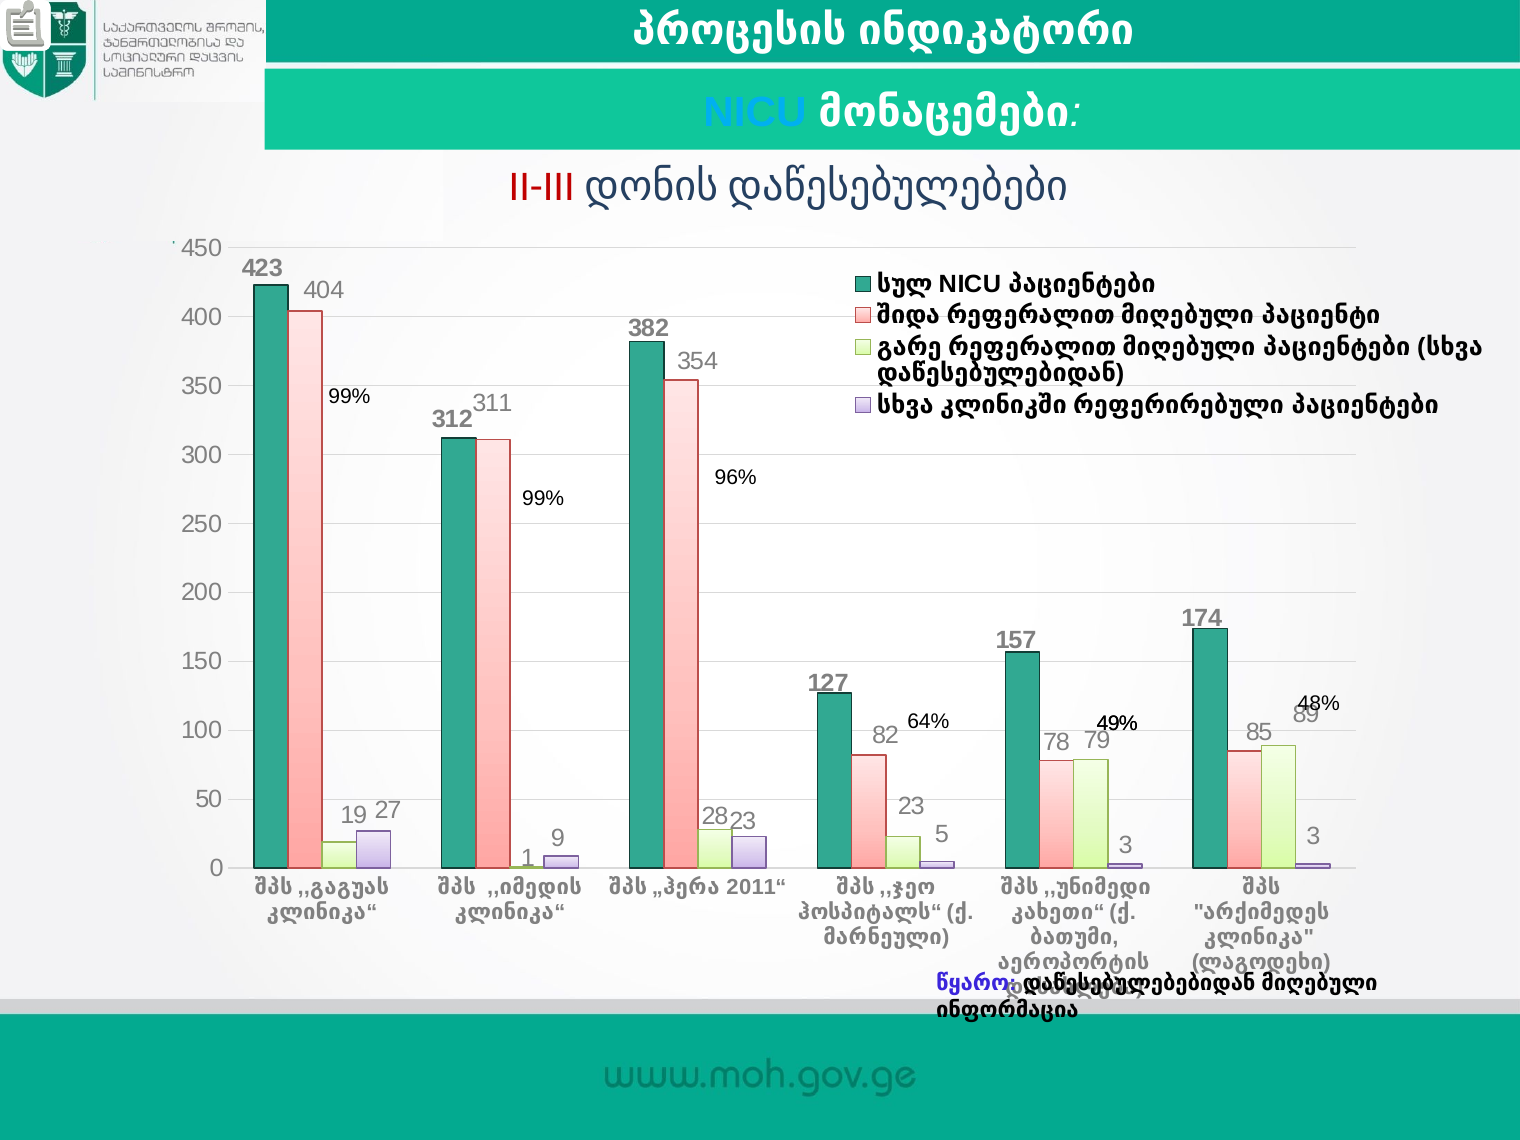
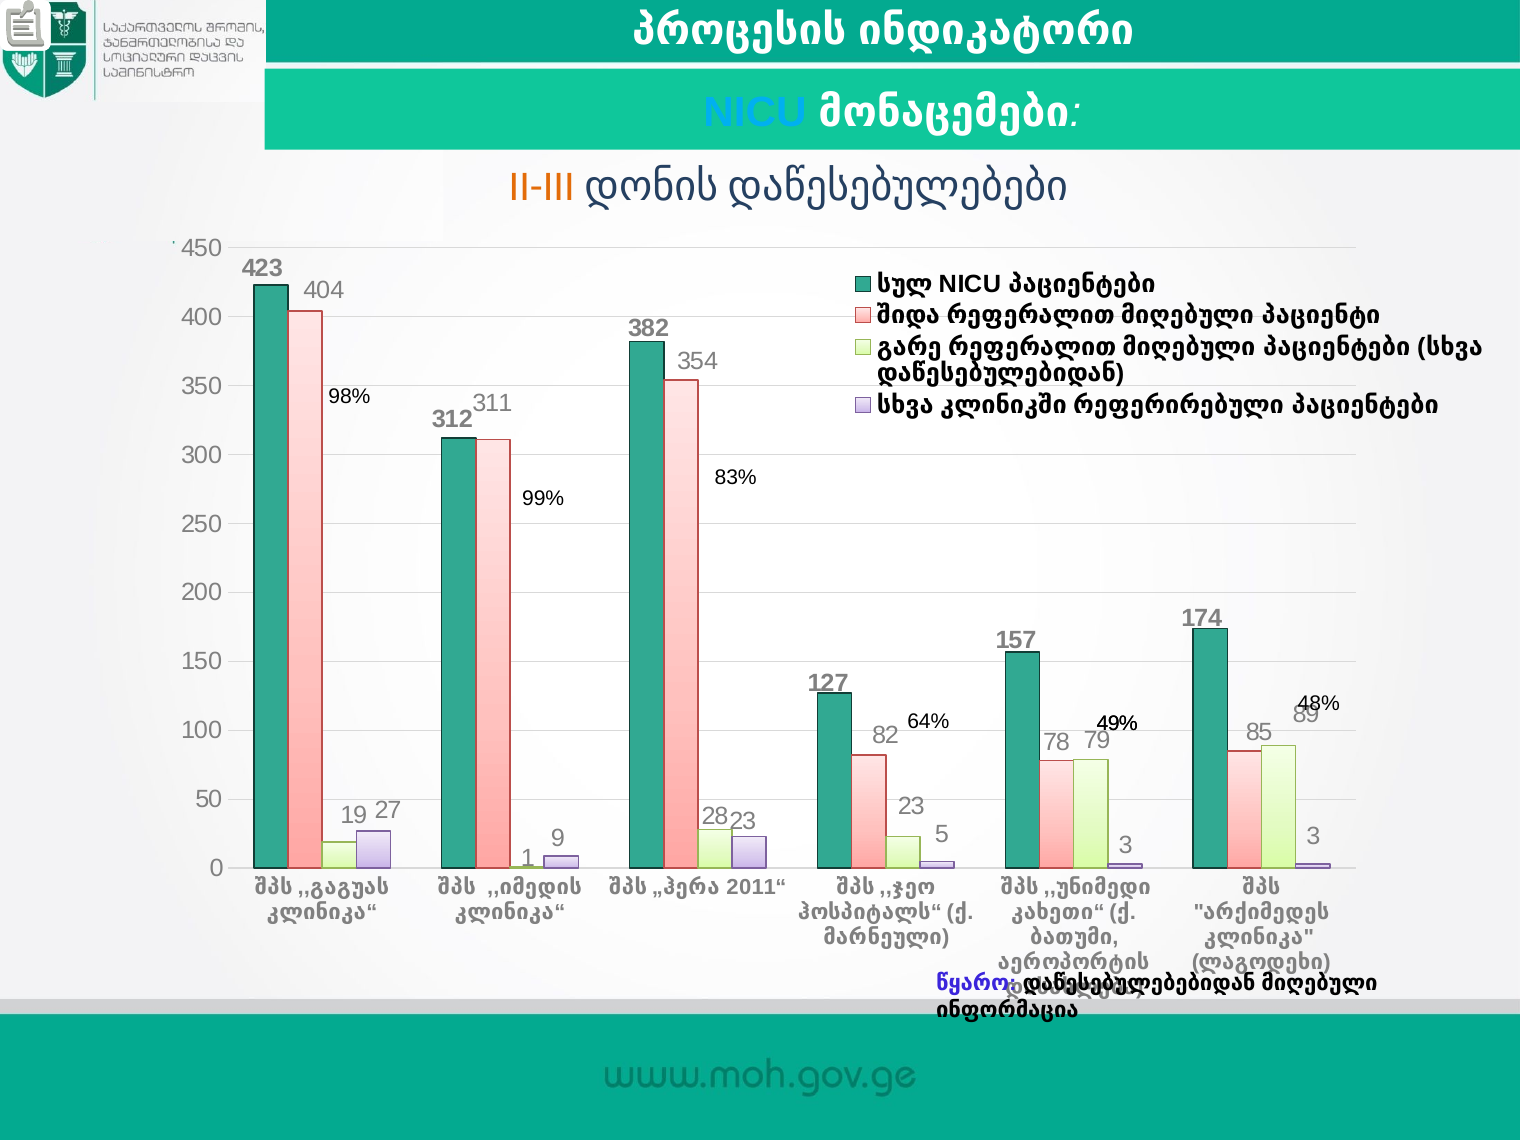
II-III colour: red -> orange
99% at (349, 396): 99% -> 98%
96%: 96% -> 83%
